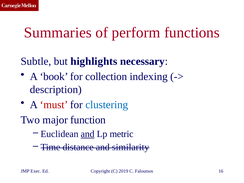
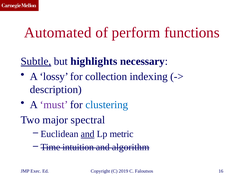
Summaries: Summaries -> Automated
Subtle underline: none -> present
book: book -> lossy
must colour: red -> purple
function: function -> spectral
distance: distance -> intuition
similarity: similarity -> algorithm
